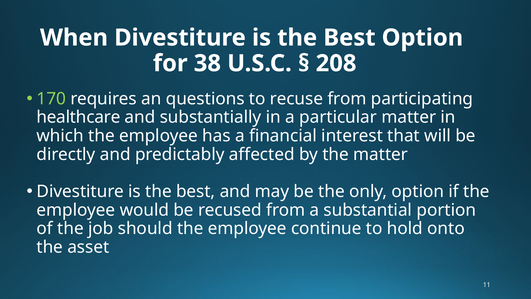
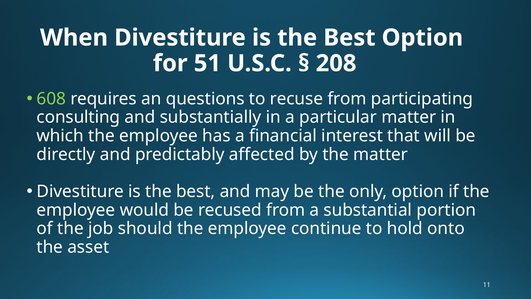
38: 38 -> 51
170: 170 -> 608
healthcare: healthcare -> consulting
